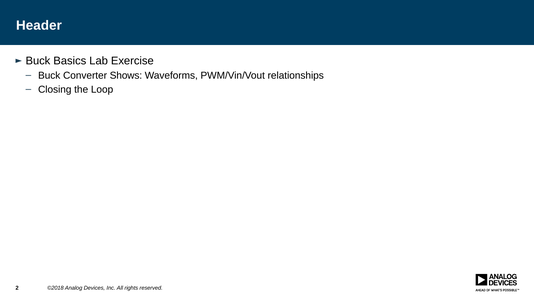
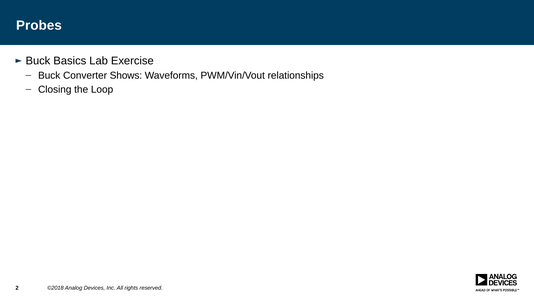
Header: Header -> Probes
